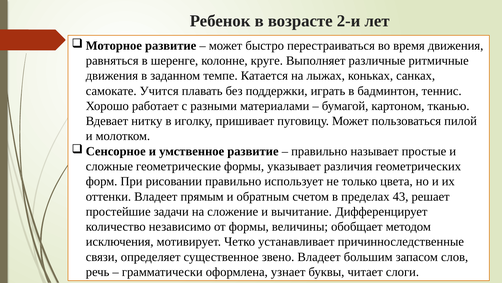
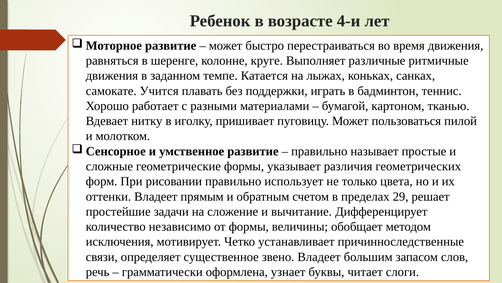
2-и: 2-и -> 4-и
43: 43 -> 29
